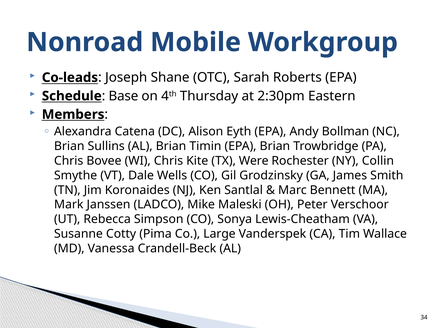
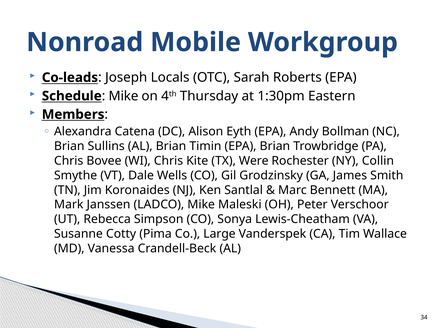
Shane: Shane -> Locals
Base at (123, 96): Base -> Mike
2:30pm: 2:30pm -> 1:30pm
